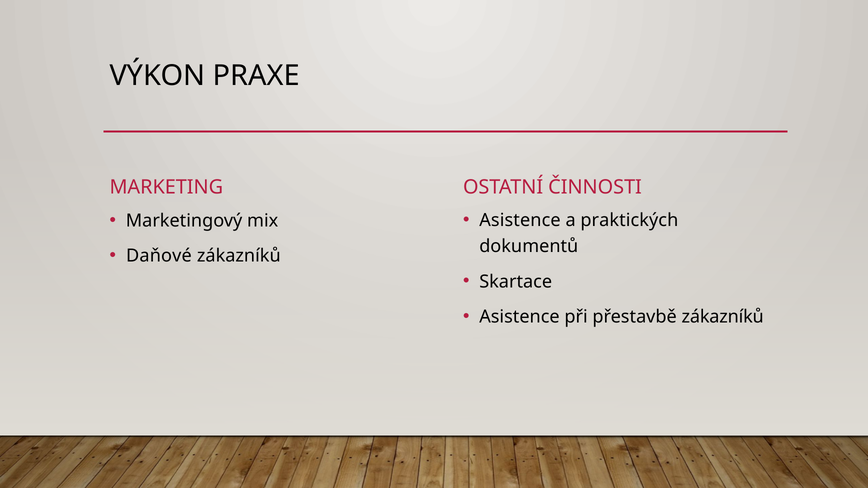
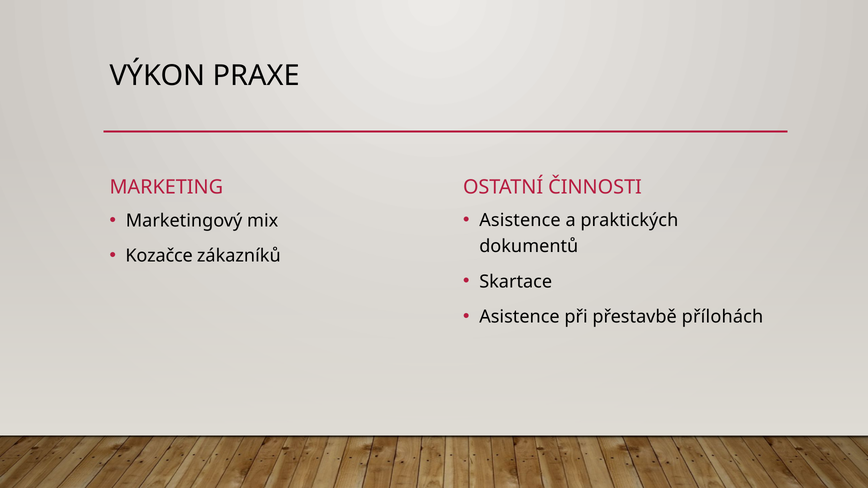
Daňové: Daňové -> Kozačce
přestavbě zákazníků: zákazníků -> přílohách
